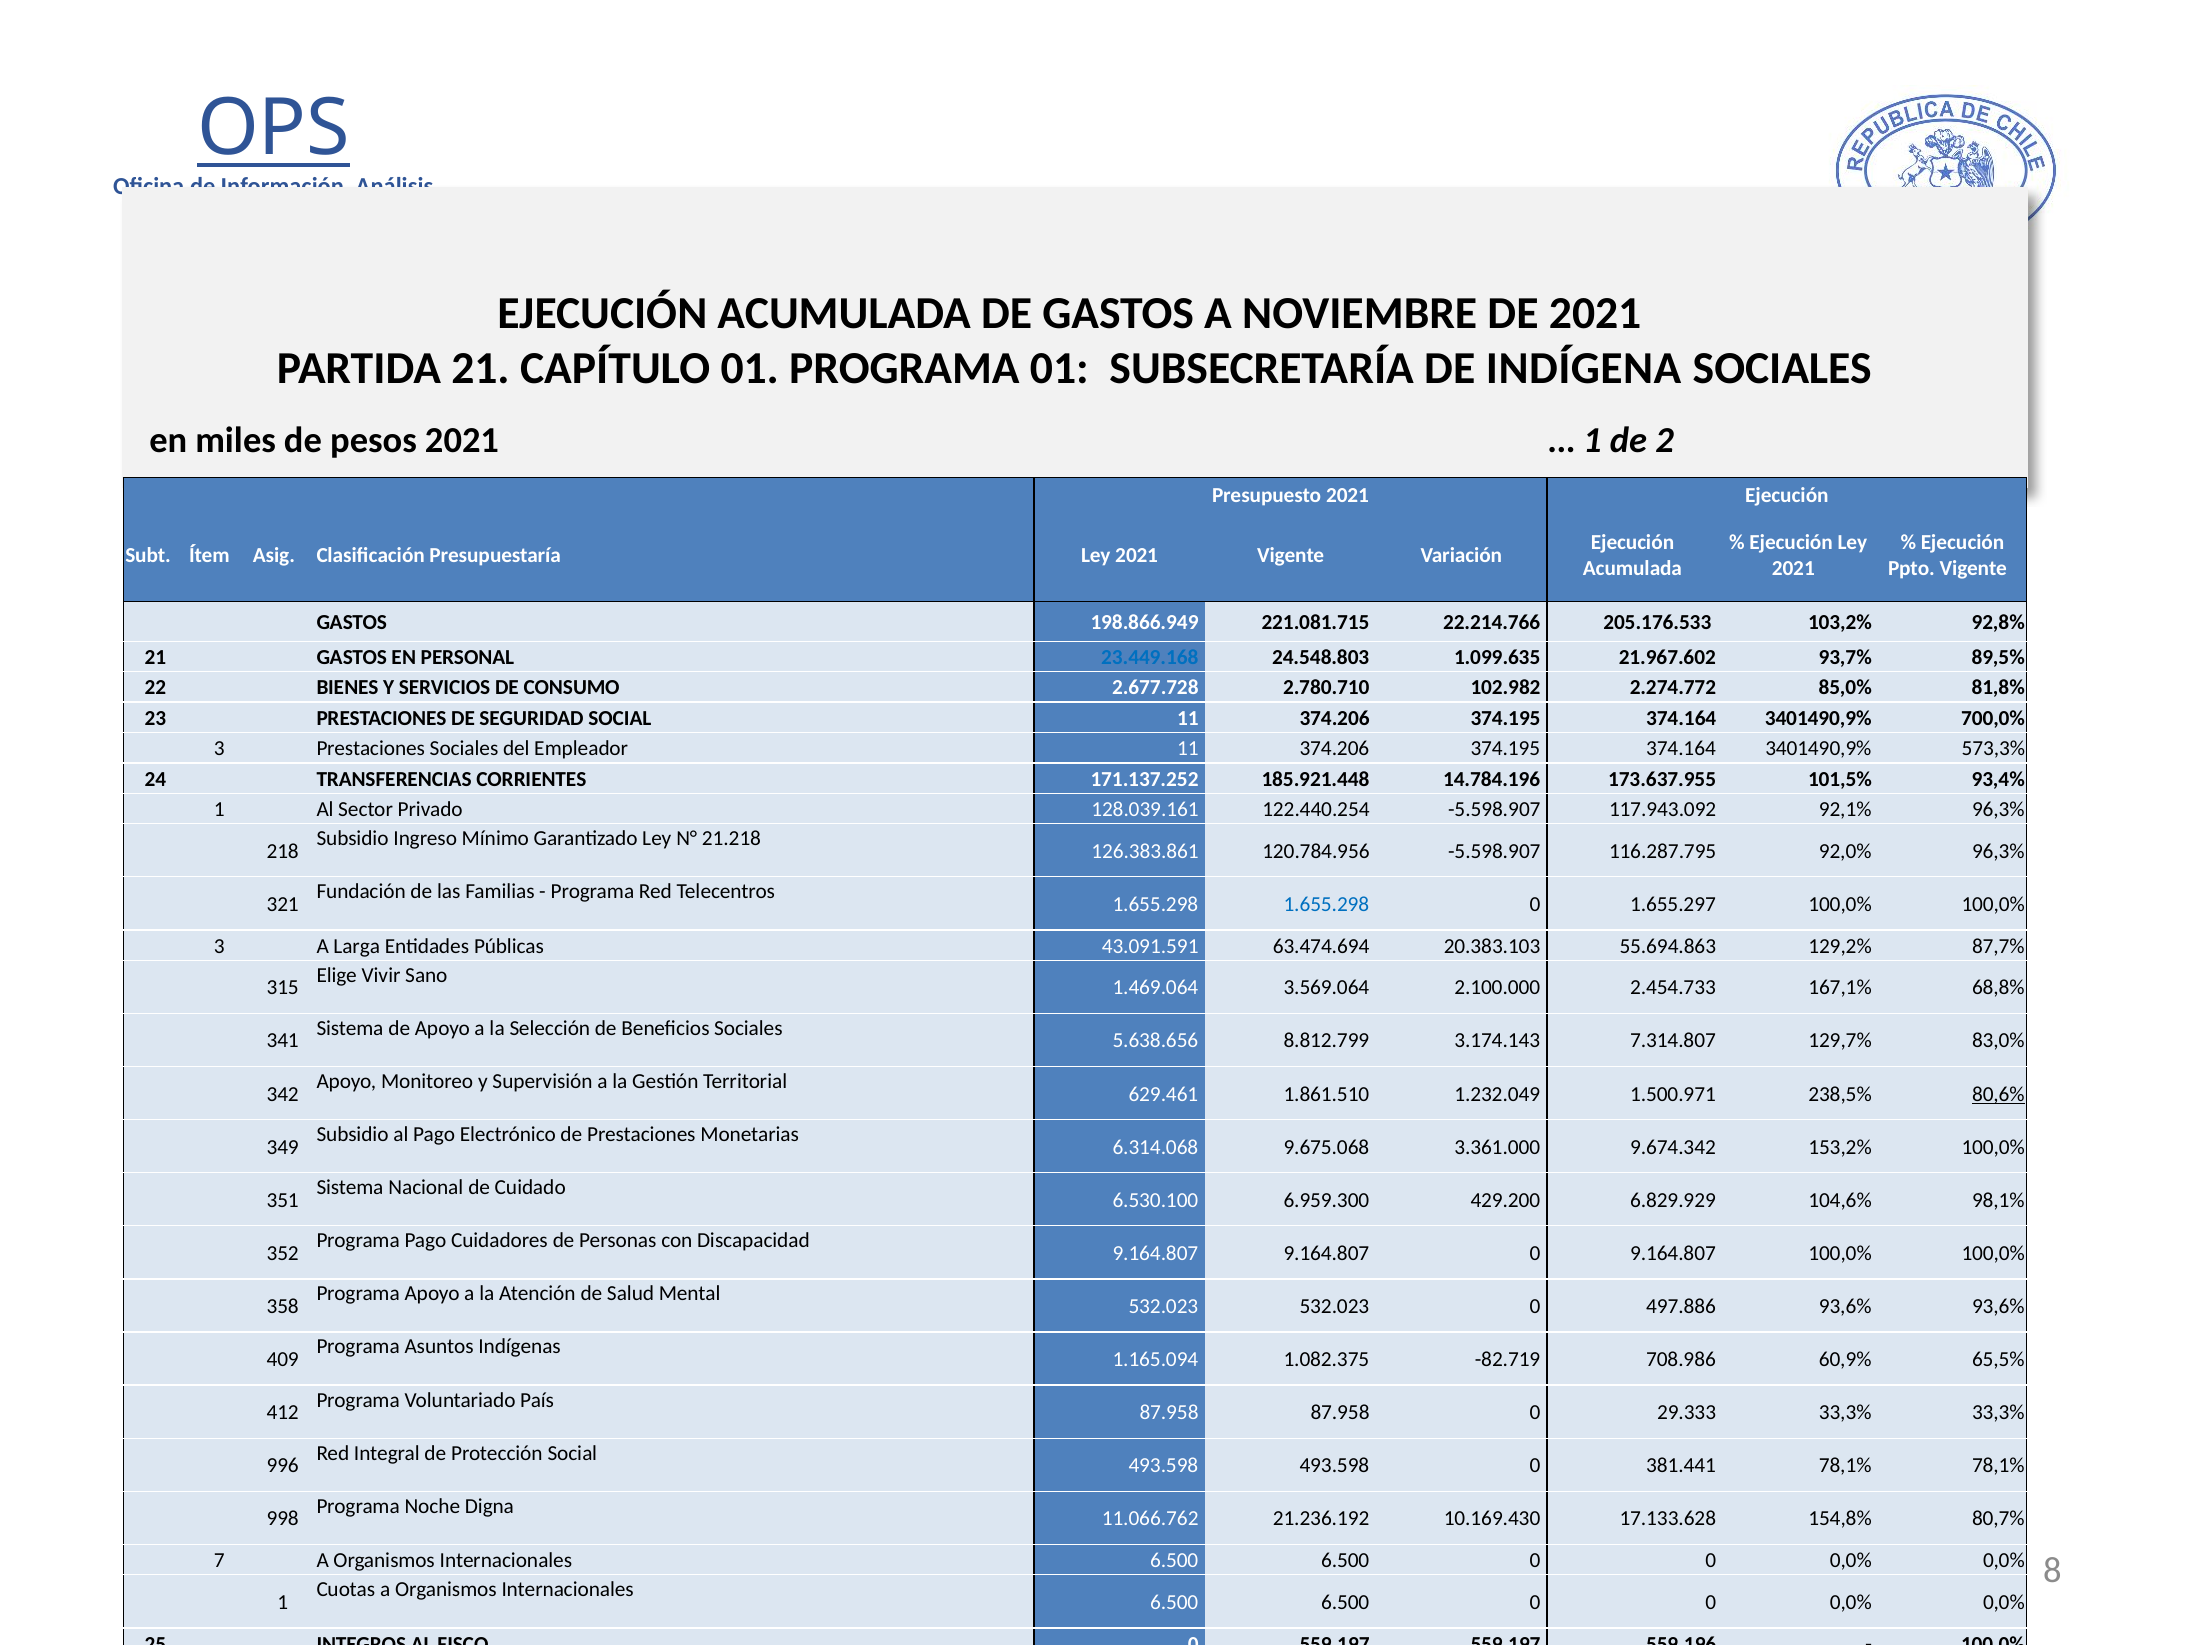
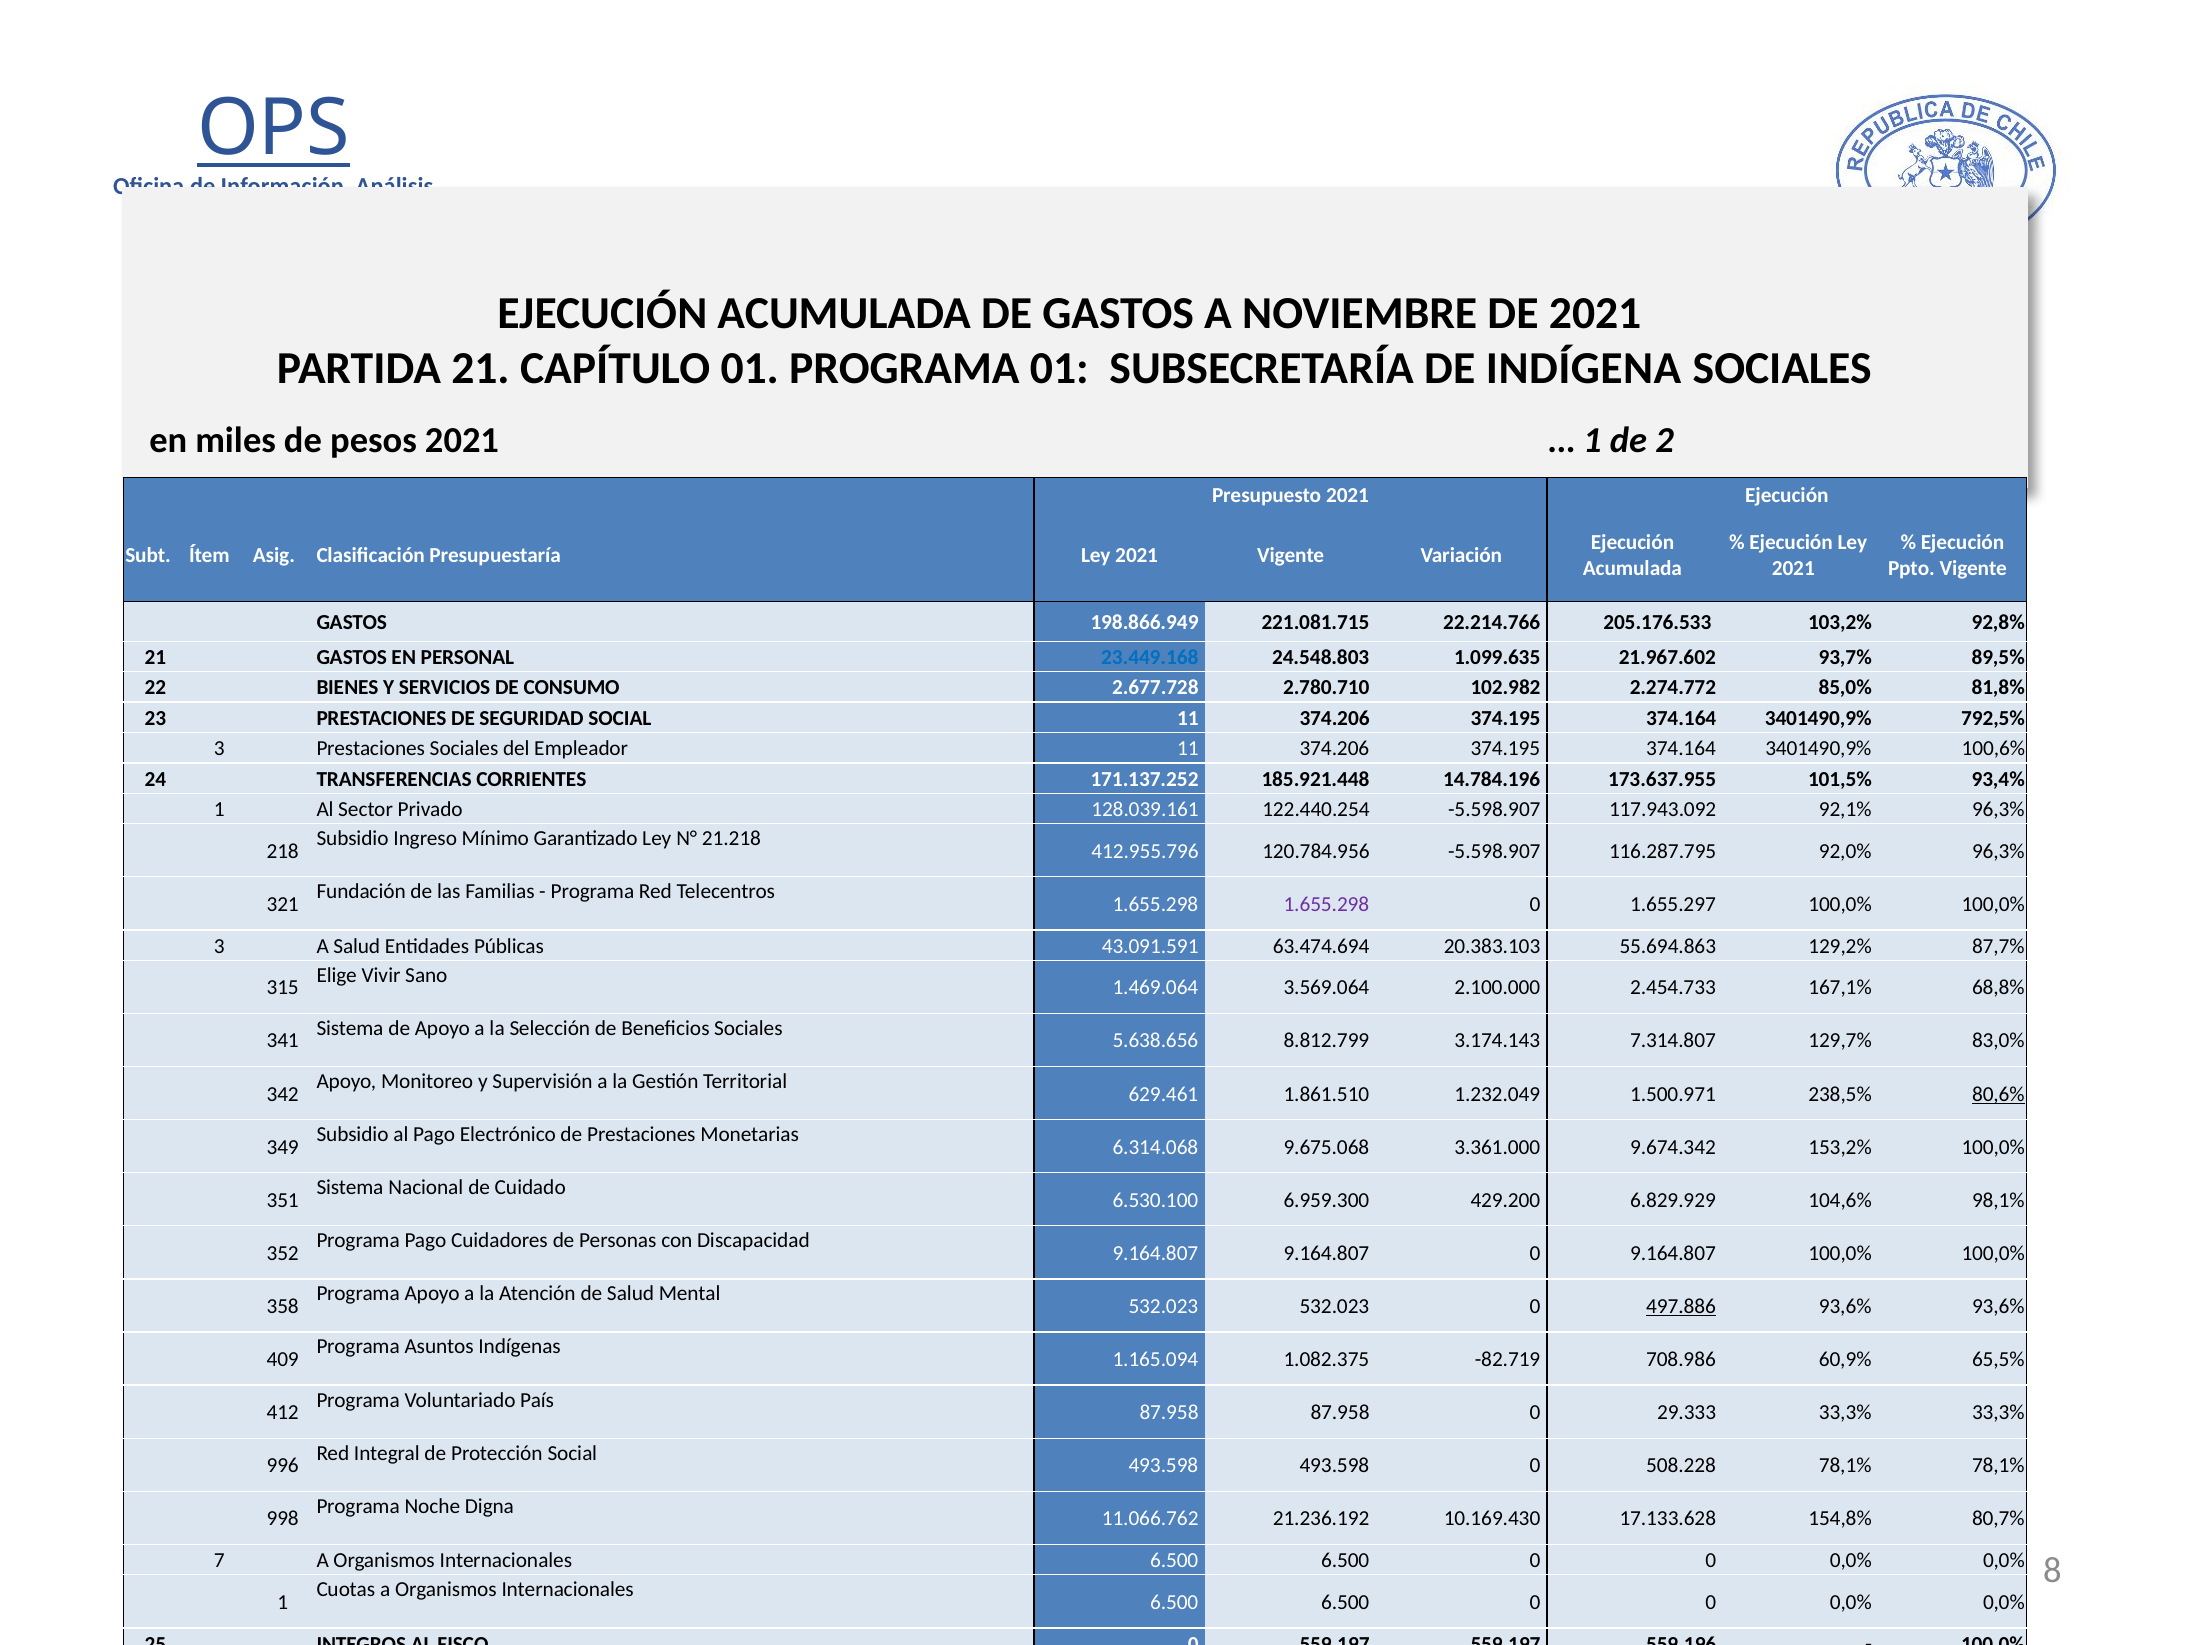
700,0%: 700,0% -> 792,5%
573,3%: 573,3% -> 100,6%
126.383.861: 126.383.861 -> 412.955.796
1.655.298 at (1326, 904) colour: blue -> purple
A Larga: Larga -> Salud
497.886 underline: none -> present
381.441: 381.441 -> 508.228
